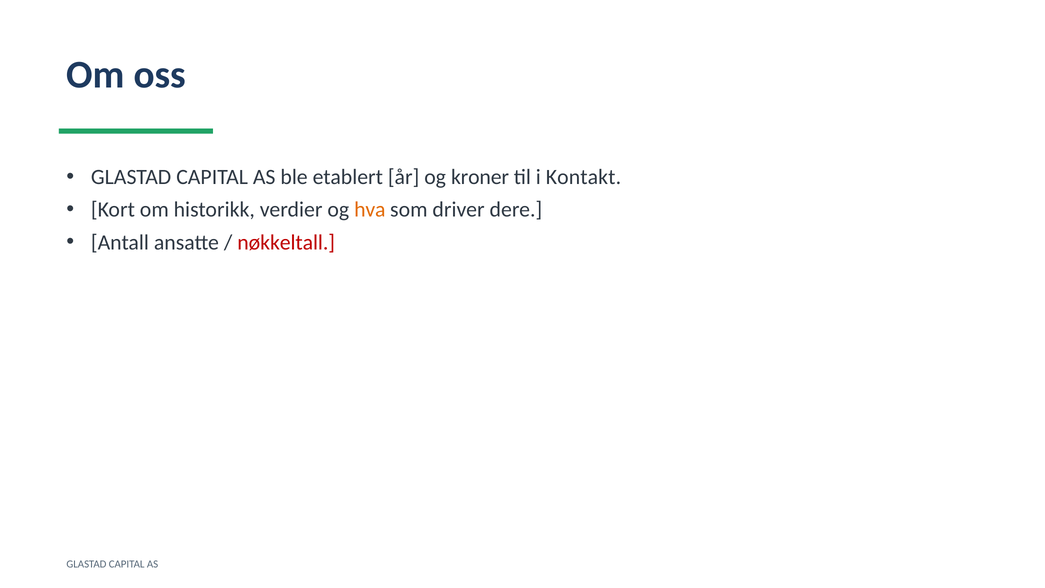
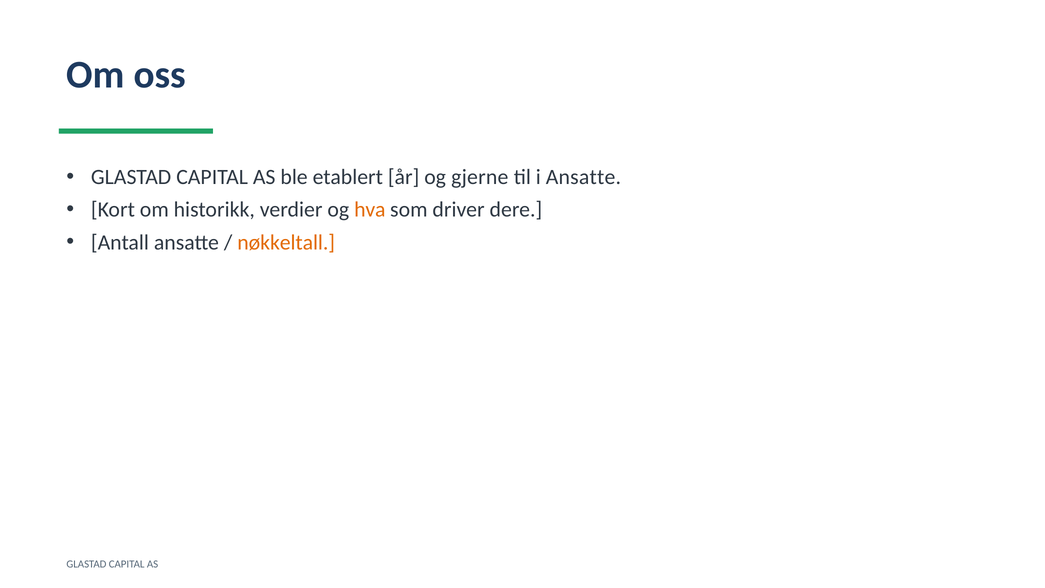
kroner: kroner -> gjerne
i Kontakt: Kontakt -> Ansatte
nøkkeltall colour: red -> orange
